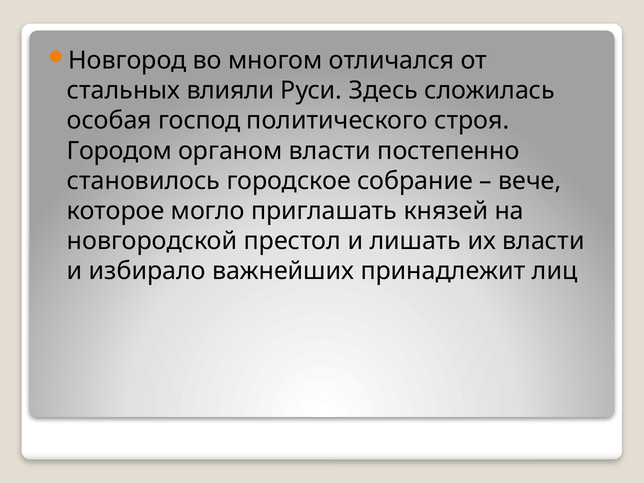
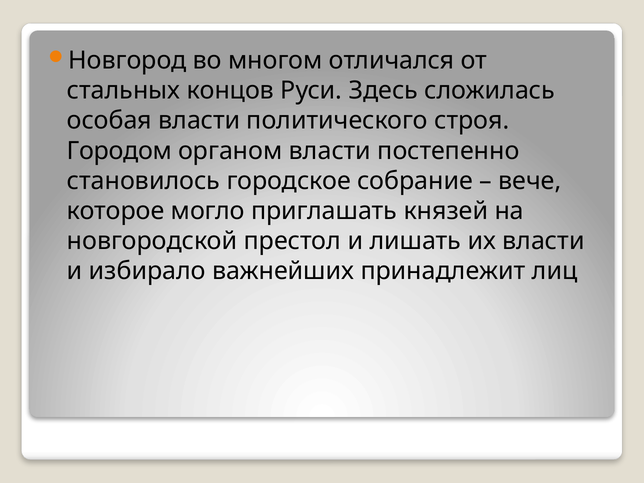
влияли: влияли -> концов
особая господ: господ -> власти
